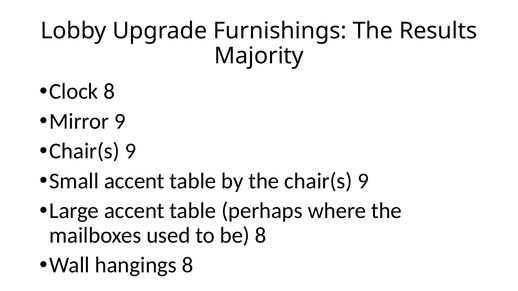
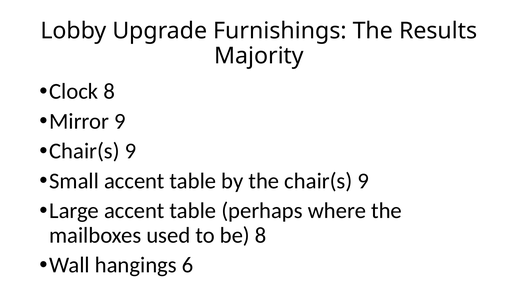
hangings 8: 8 -> 6
